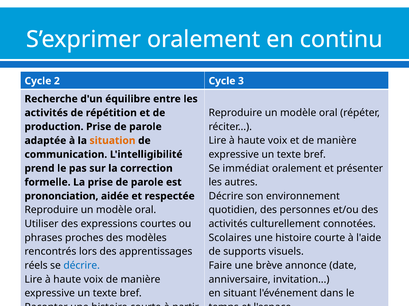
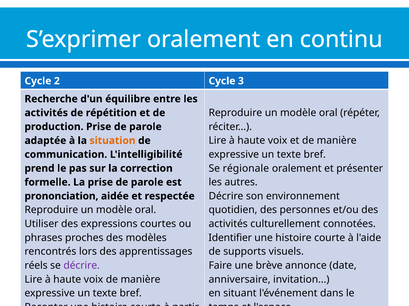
immédiat: immédiat -> régionale
Scolaires: Scolaires -> Identifier
décrire at (82, 266) colour: blue -> purple
